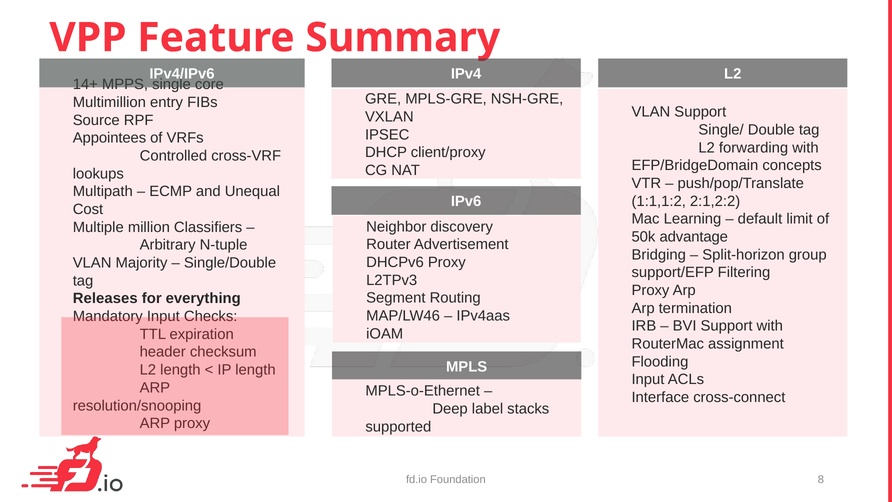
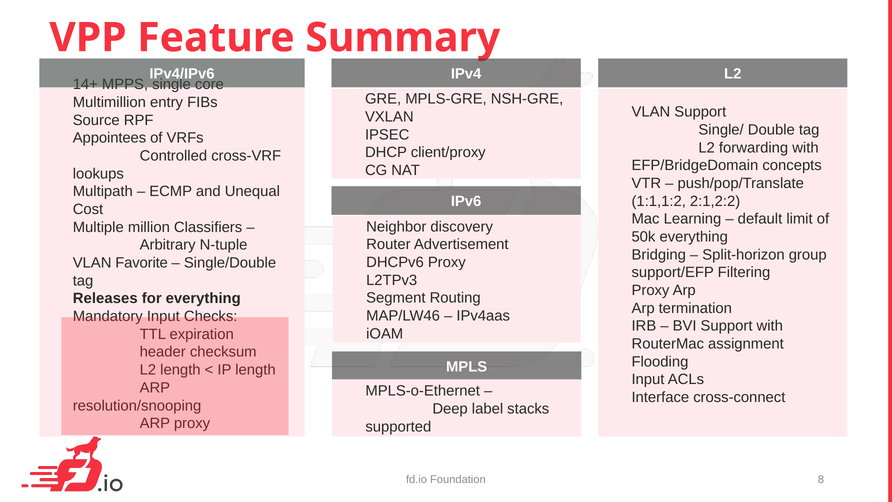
50k advantage: advantage -> everything
Majority: Majority -> Favorite
